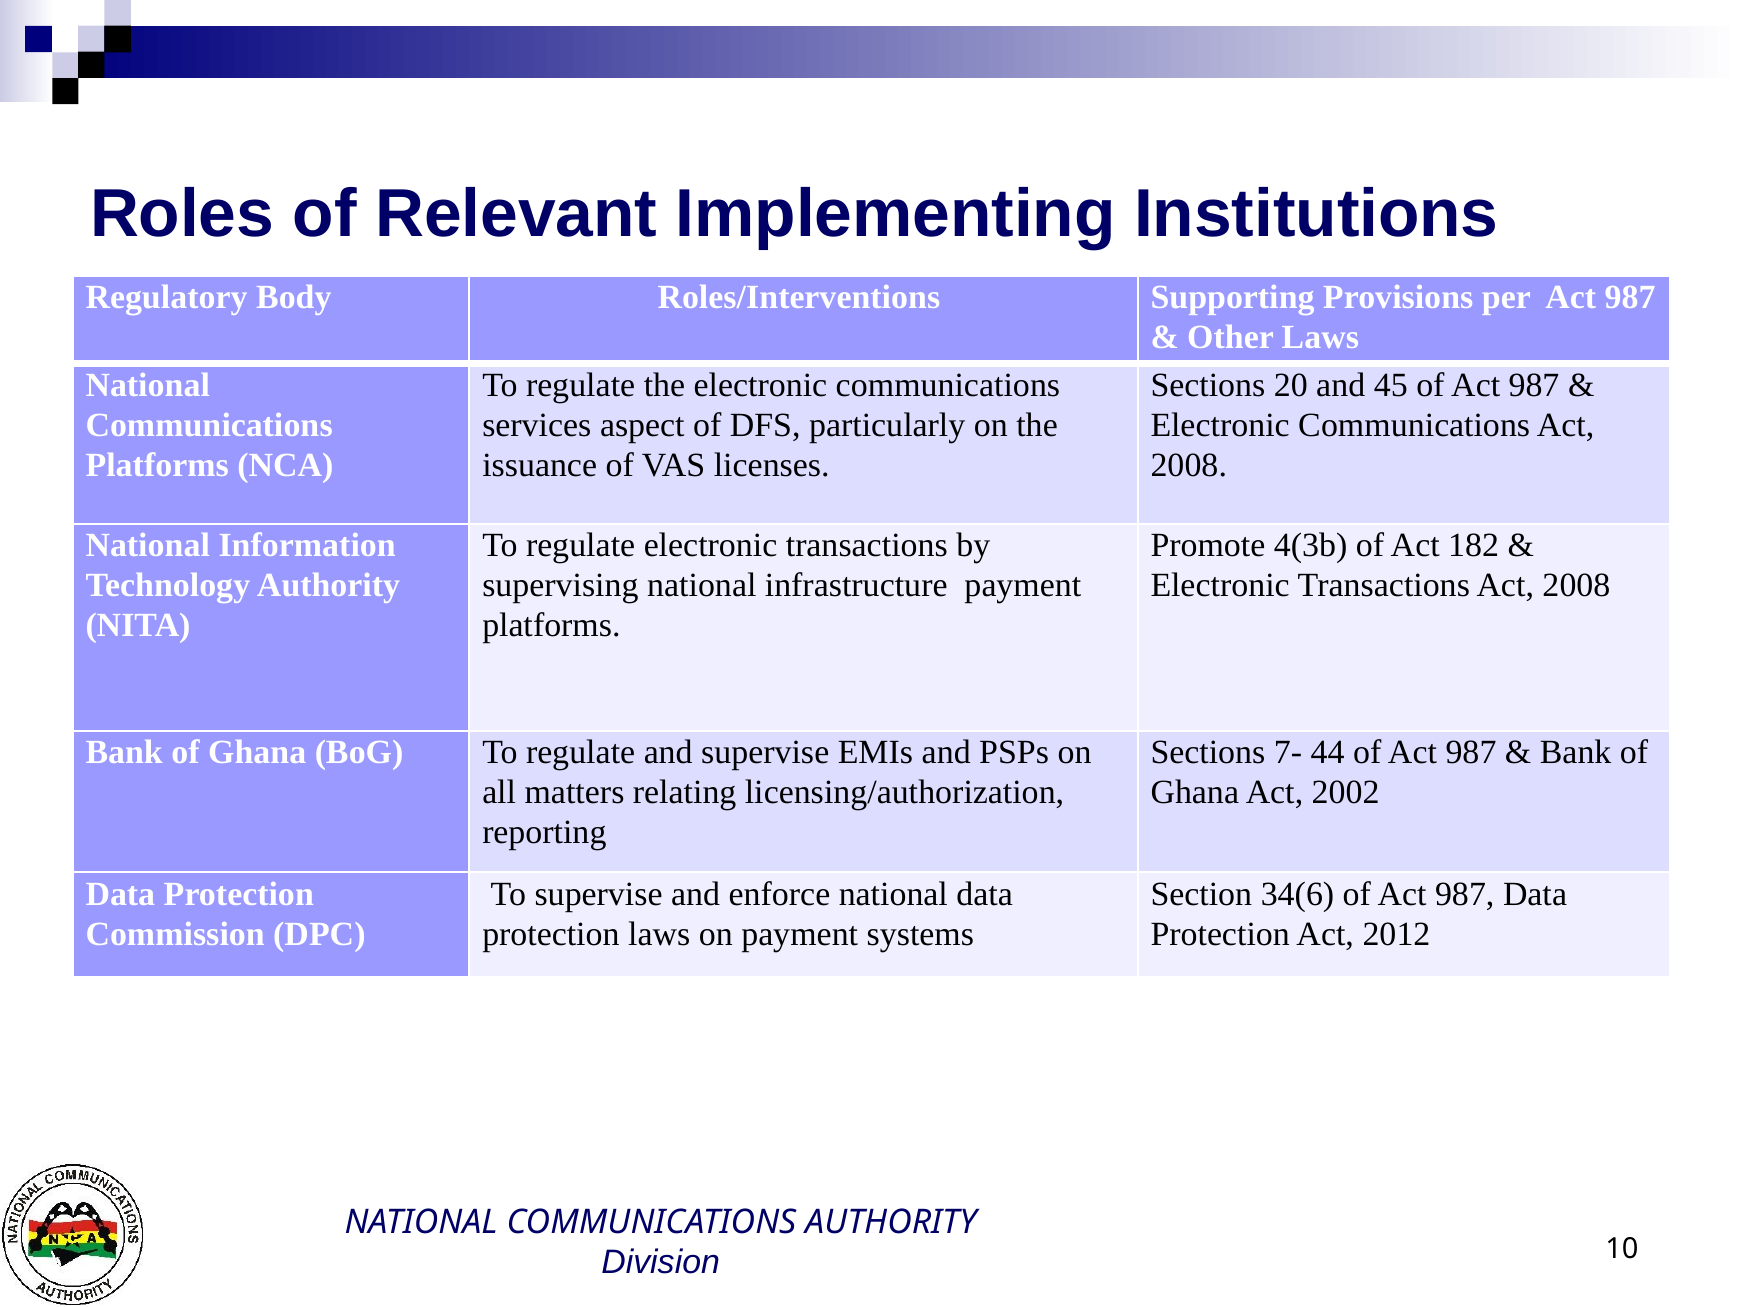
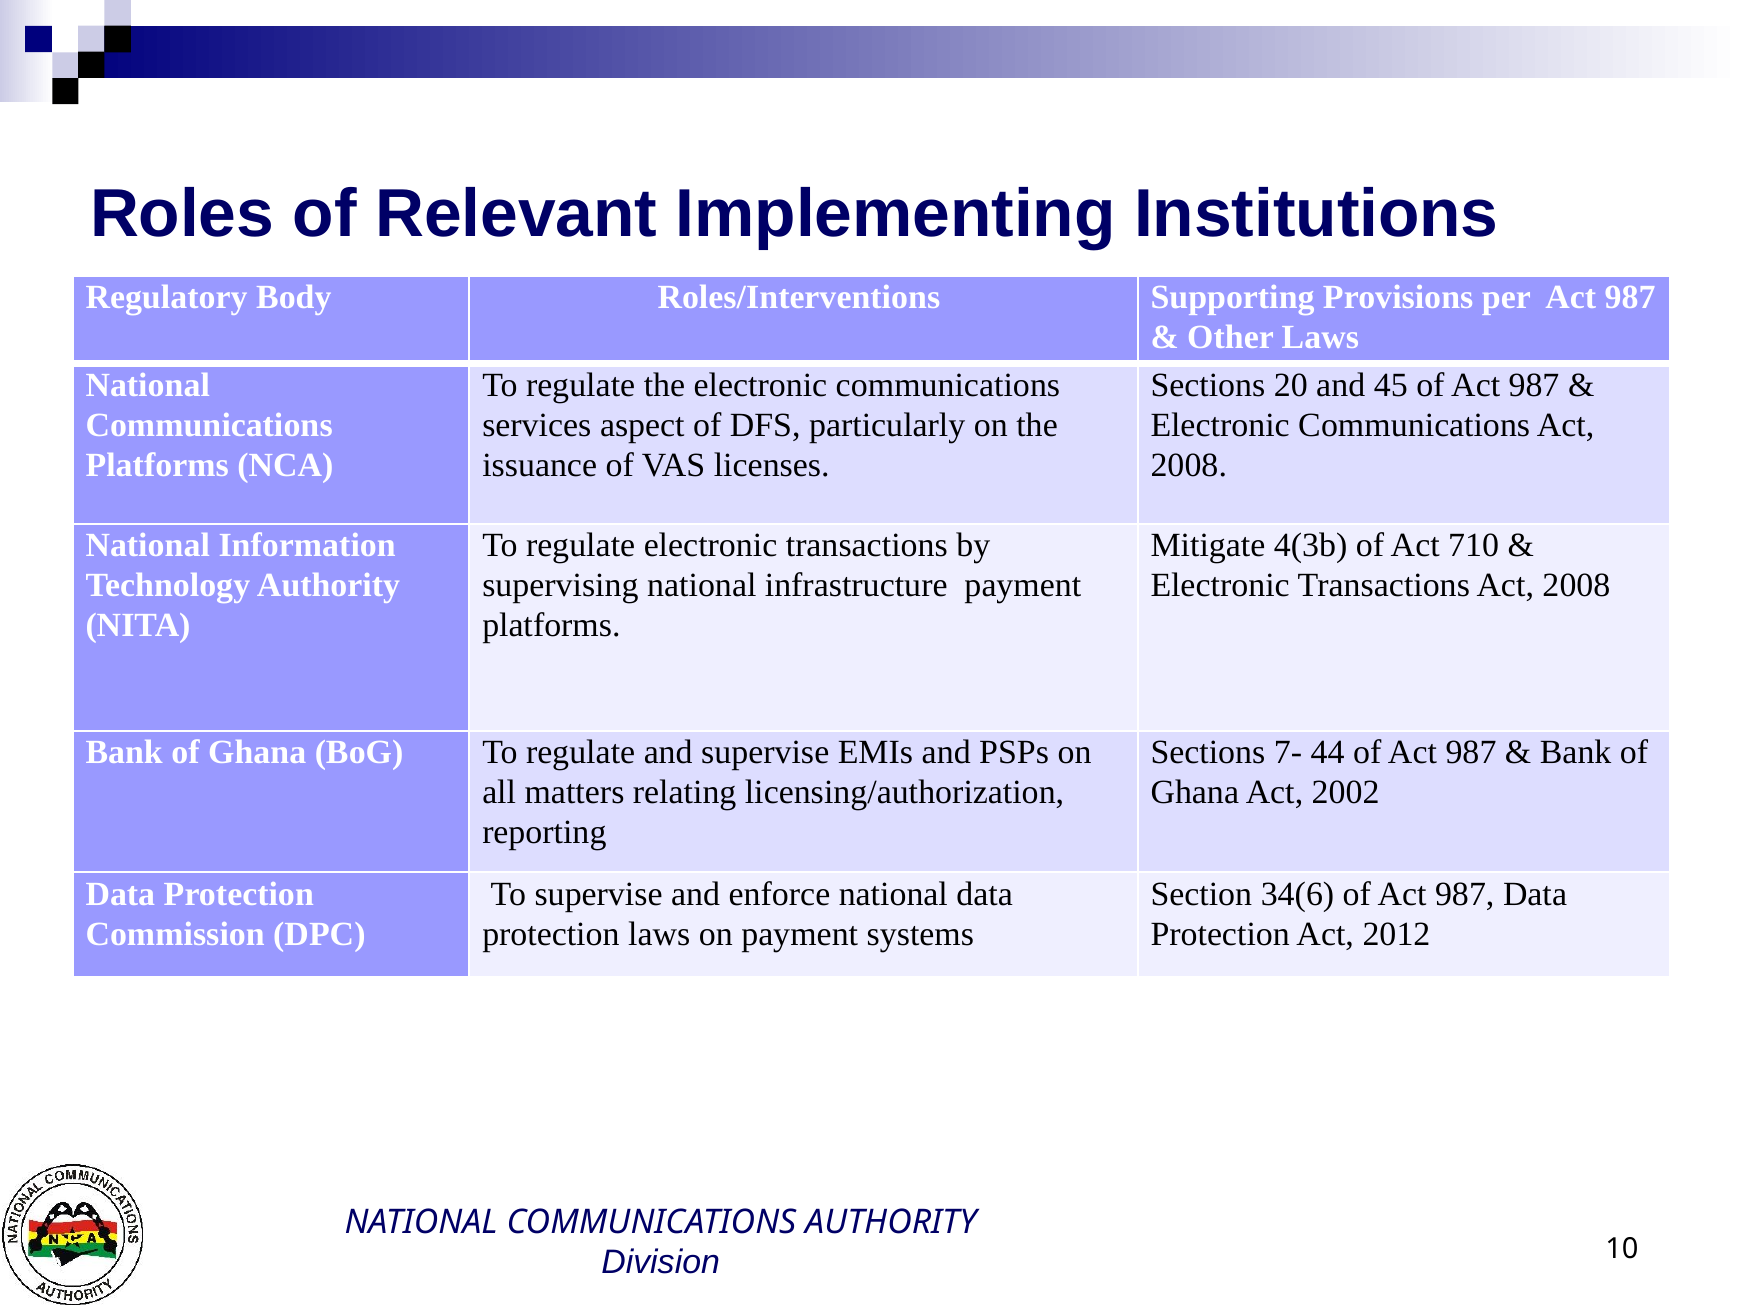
Promote: Promote -> Mitigate
182: 182 -> 710
